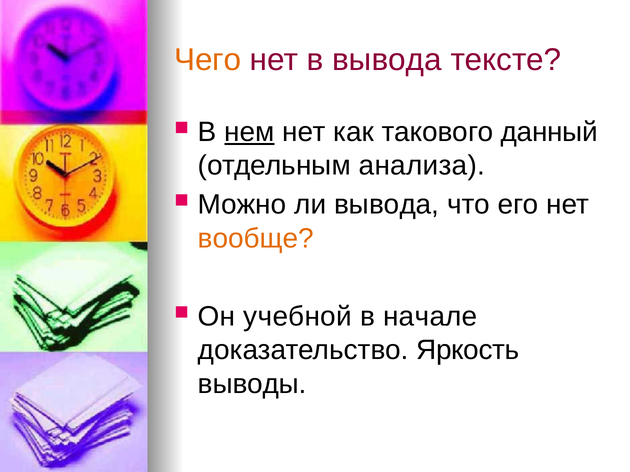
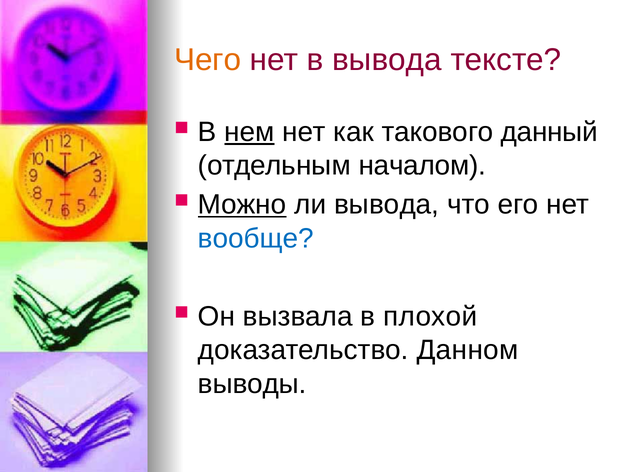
анализа: анализа -> началом
Можно underline: none -> present
вообще colour: orange -> blue
учебной: учебной -> вызвала
начале: начале -> плохой
Яркость: Яркость -> Данном
